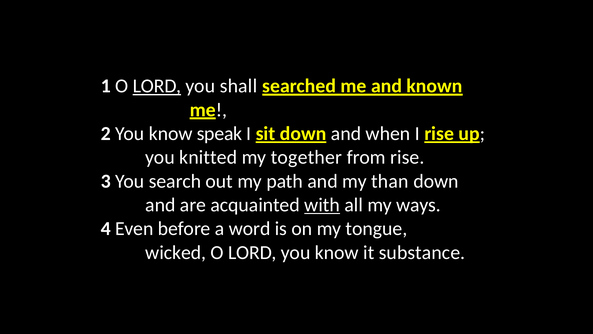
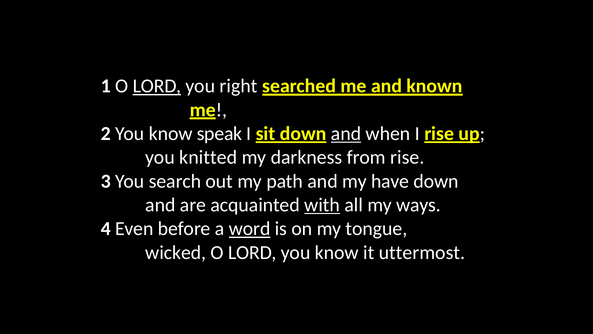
shall: shall -> right
and at (346, 133) underline: none -> present
together: together -> darkness
than: than -> have
word underline: none -> present
substance: substance -> uttermost
